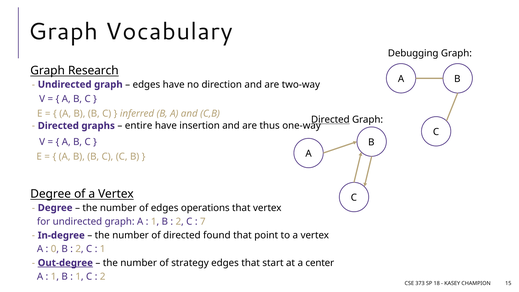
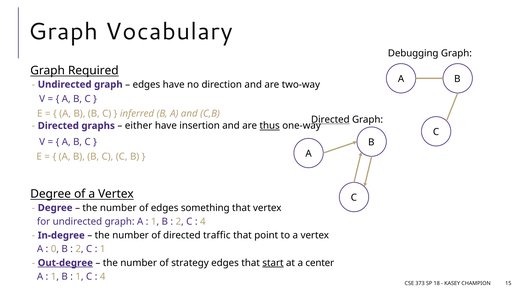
Research: Research -> Required
entire: entire -> either
thus underline: none -> present
operations: operations -> something
7 at (203, 222): 7 -> 4
found: found -> traffic
start underline: none -> present
2 at (103, 277): 2 -> 4
